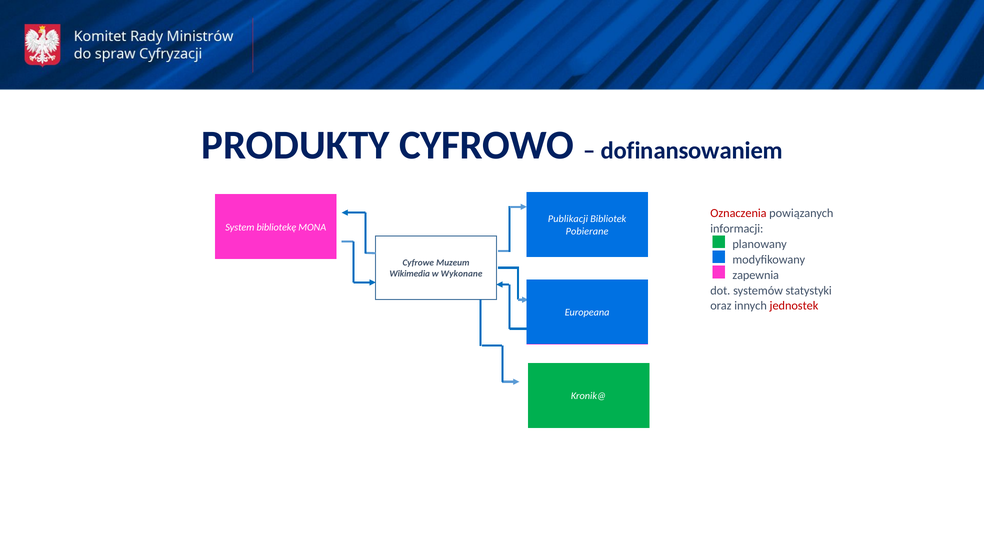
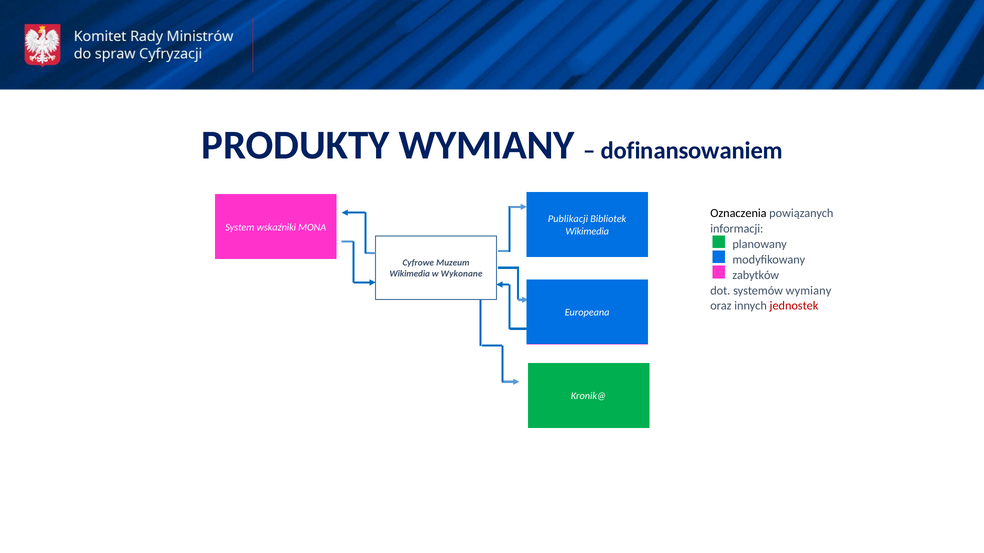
PRODUKTY CYFROWO: CYFROWO -> WYMIANY
Oznaczenia colour: red -> black
bibliotekę: bibliotekę -> wskaźniki
Pobierane at (587, 232): Pobierane -> Wikimedia
zapewnia: zapewnia -> zabytków
systemów statystyki: statystyki -> wymiany
